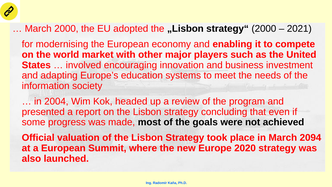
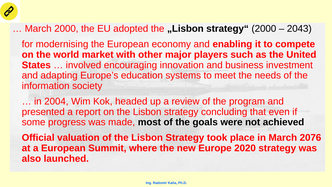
2021: 2021 -> 2043
2094: 2094 -> 2076
